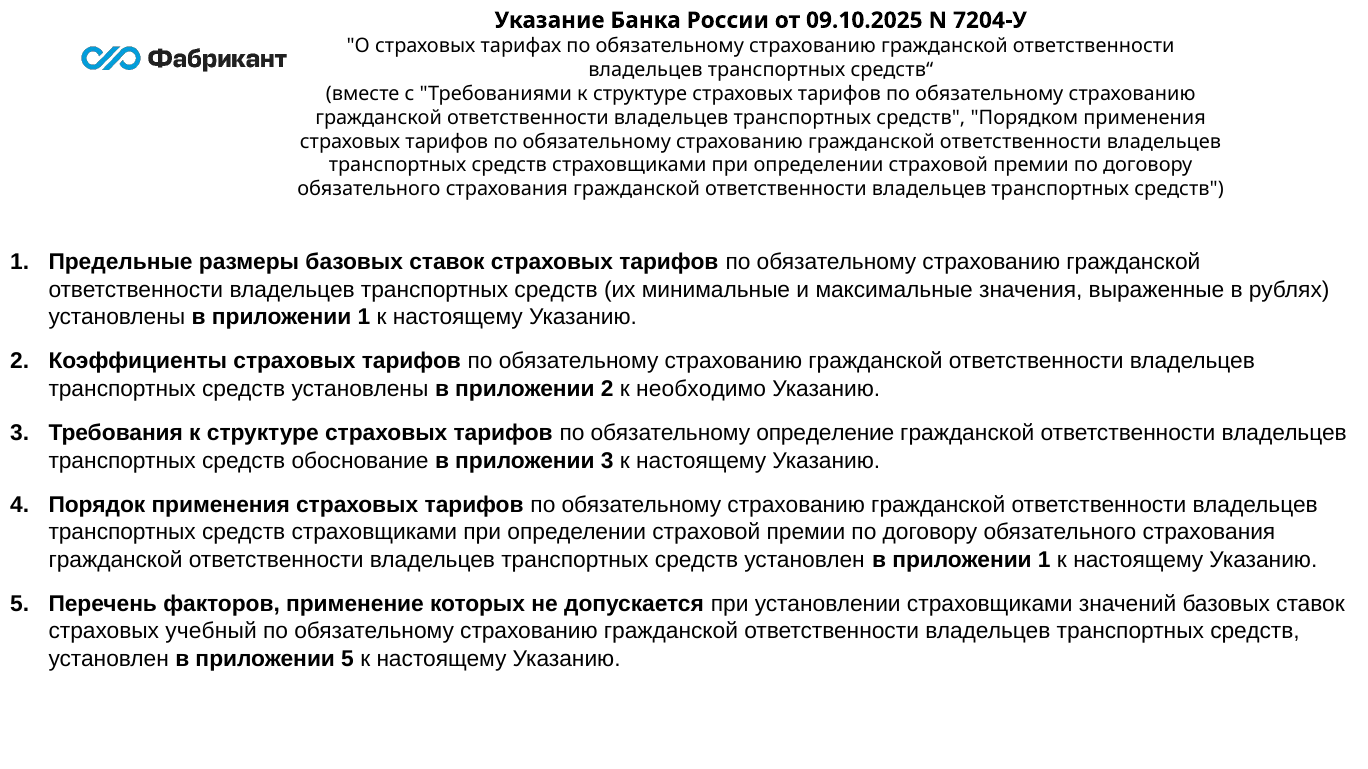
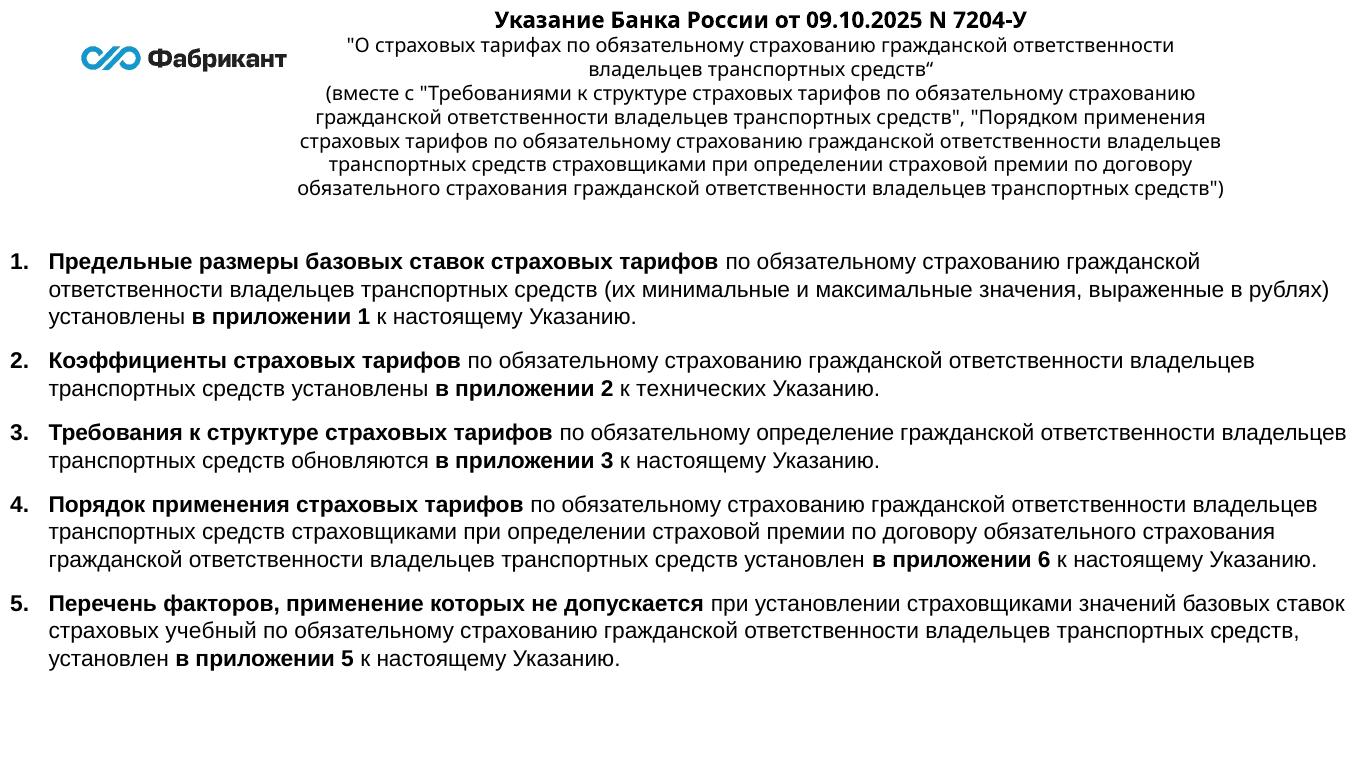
необходимо: необходимо -> технических
обоснование: обоснование -> обновляются
установлен в приложении 1: 1 -> 6
